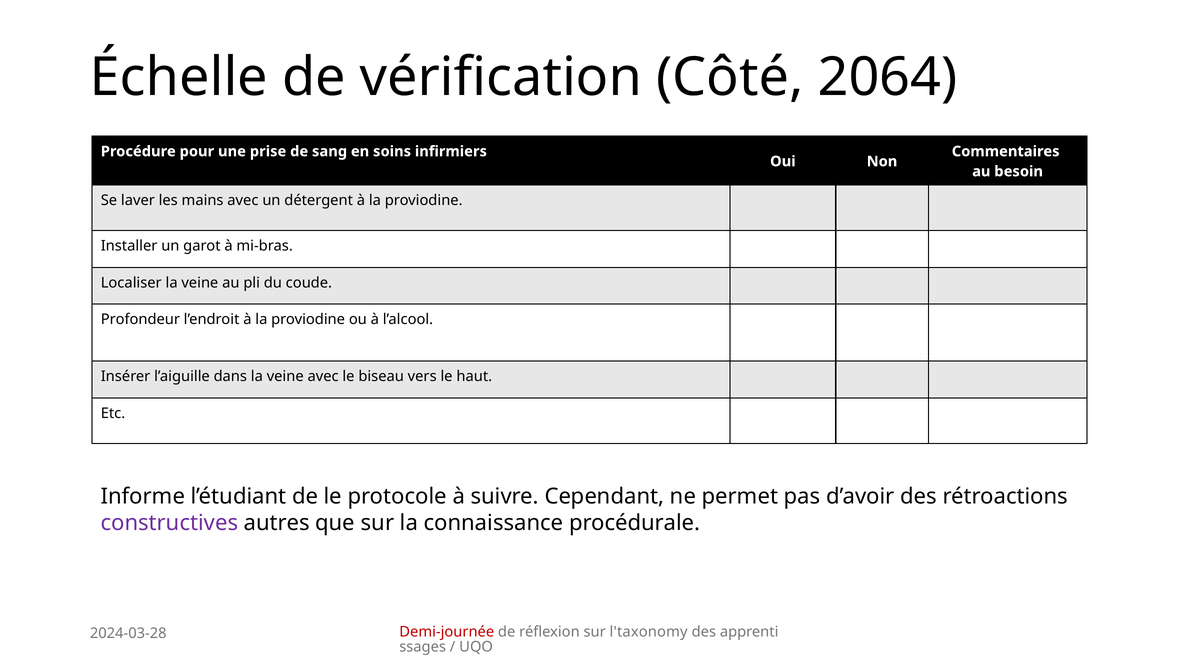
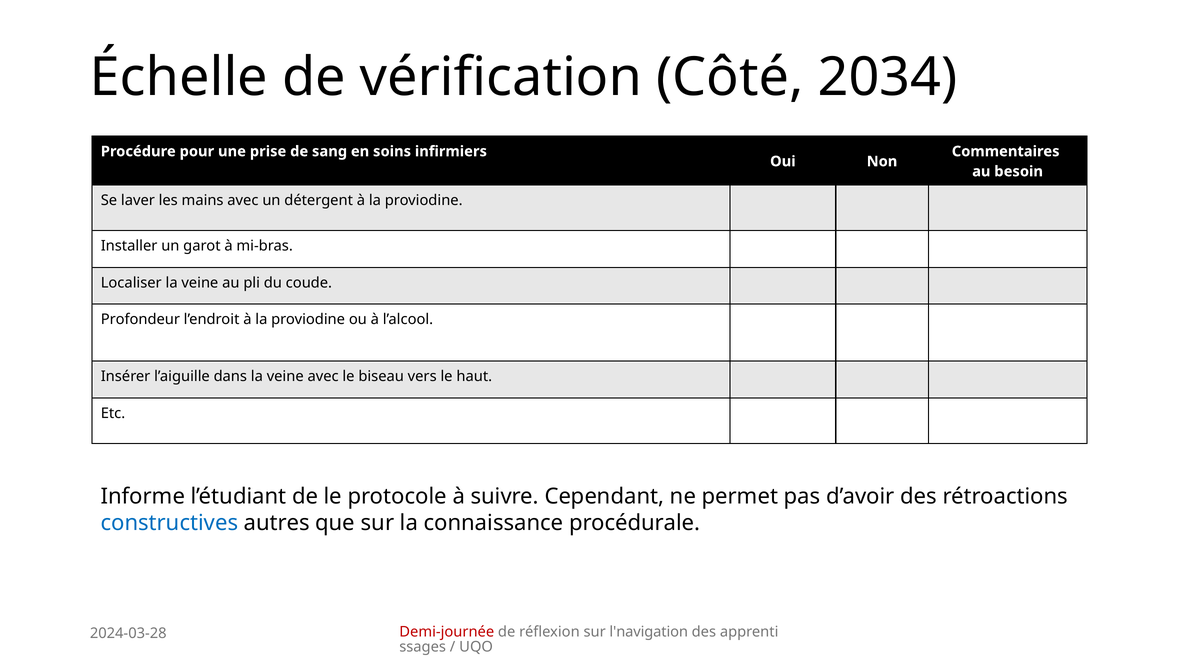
2064: 2064 -> 2034
constructives colour: purple -> blue
l'taxonomy: l'taxonomy -> l'navigation
